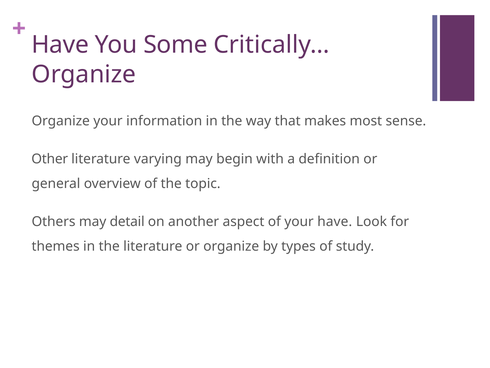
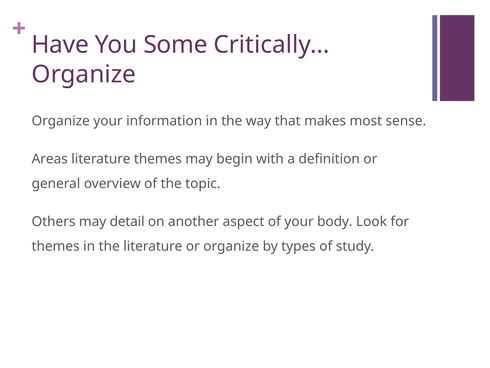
Other: Other -> Areas
literature varying: varying -> themes
your have: have -> body
